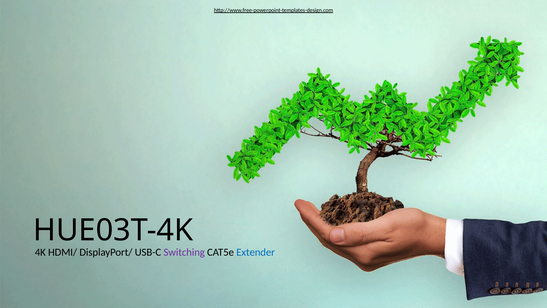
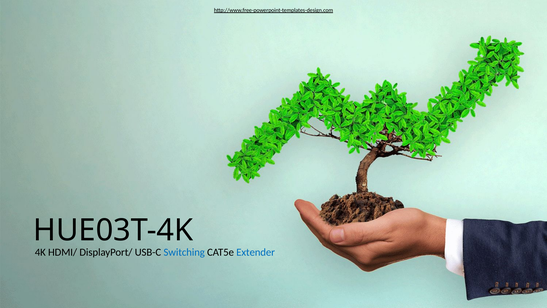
Switching colour: purple -> blue
